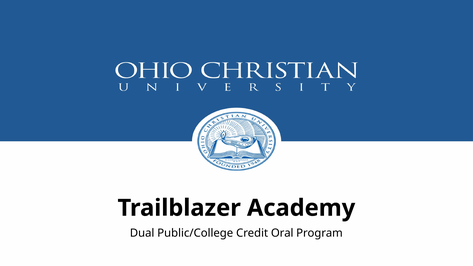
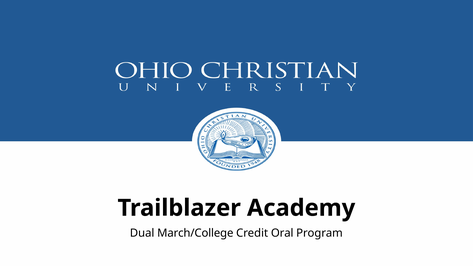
Public/College: Public/College -> March/College
